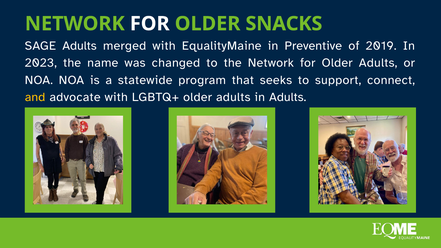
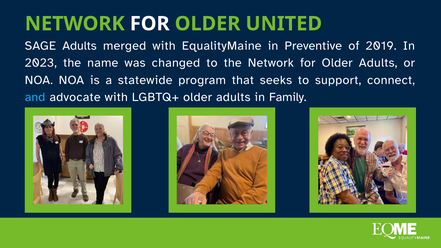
SNACKS: SNACKS -> UNITED
and colour: yellow -> light blue
in Adults: Adults -> Family
